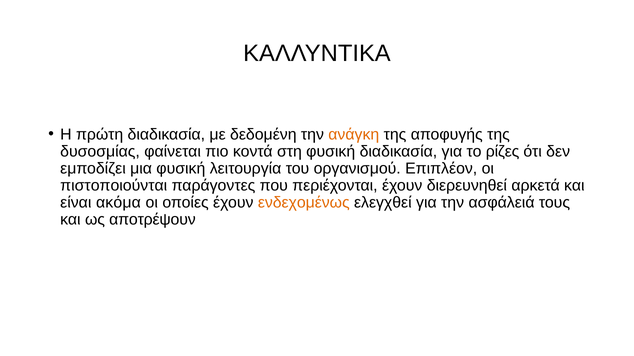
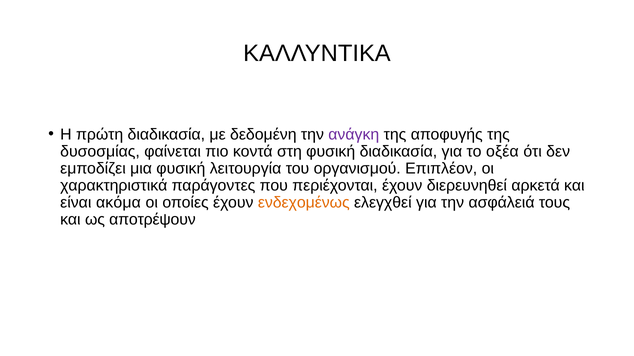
ανάγκη colour: orange -> purple
ρίζες: ρίζες -> οξέα
πιστοποιούνται: πιστοποιούνται -> χαρακτηριστικά
